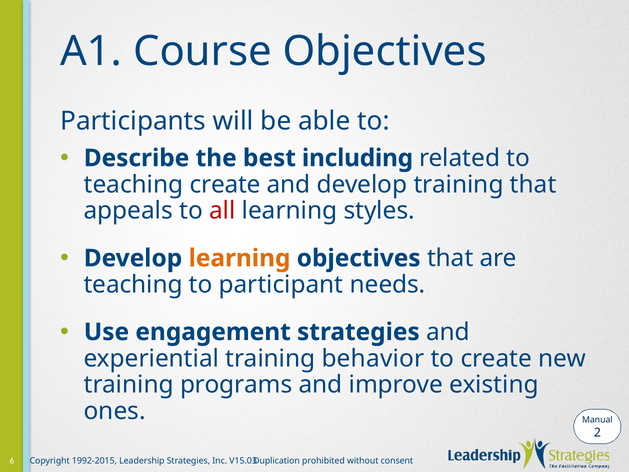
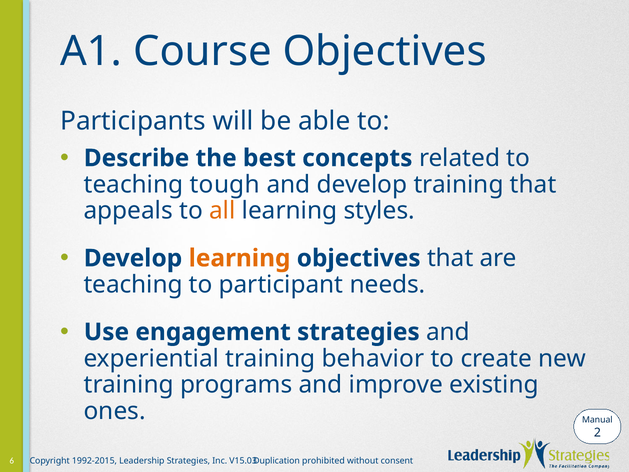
including: including -> concepts
teaching create: create -> tough
all colour: red -> orange
